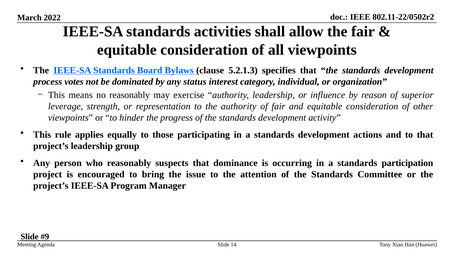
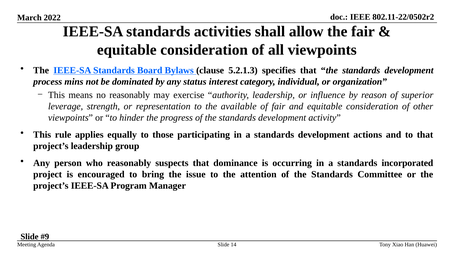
votes: votes -> mins
the authority: authority -> available
participation: participation -> incorporated
